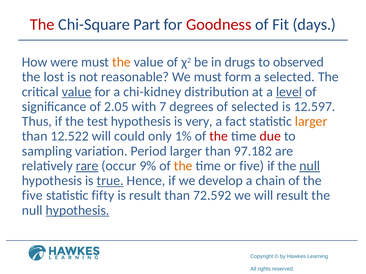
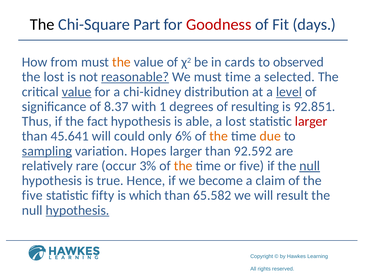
The at (42, 25) colour: red -> black
were: were -> from
drugs: drugs -> cards
reasonable underline: none -> present
must form: form -> time
2.05: 2.05 -> 8.37
7: 7 -> 1
of selected: selected -> resulting
12.597: 12.597 -> 92.851
test: test -> fact
very: very -> able
a fact: fact -> lost
larger at (311, 122) colour: orange -> red
12.522: 12.522 -> 45.641
1%: 1% -> 6%
the at (219, 136) colour: red -> orange
due colour: red -> orange
sampling underline: none -> present
Period: Period -> Hopes
97.182: 97.182 -> 92.592
rare underline: present -> none
9%: 9% -> 3%
true underline: present -> none
develop: develop -> become
chain: chain -> claim
is result: result -> which
72.592: 72.592 -> 65.582
